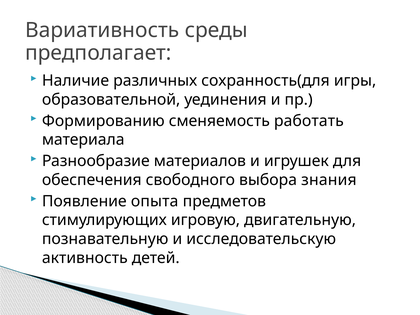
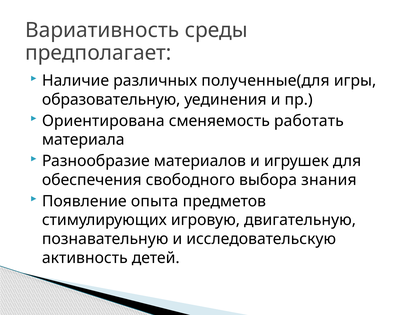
сохранность(для: сохранность(для -> полученные(для
образовательной: образовательной -> образовательную
Формированию: Формированию -> Ориентирована
